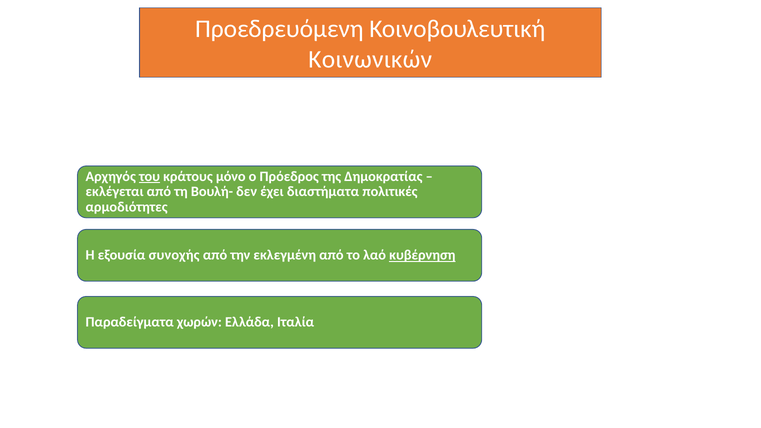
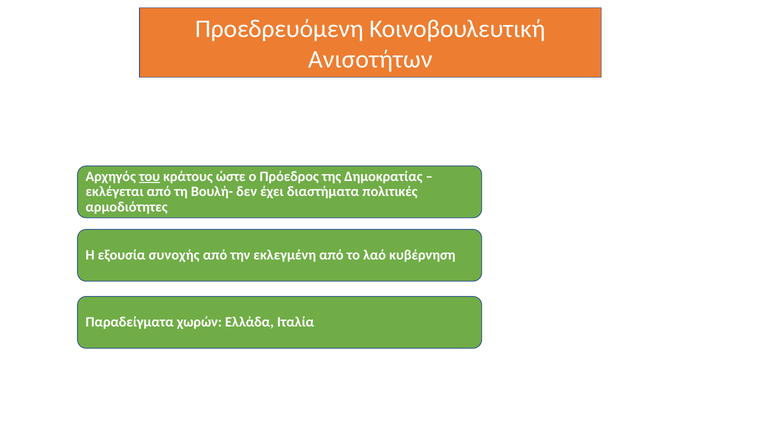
Κοινωνικών: Κοινωνικών -> Ανισοτήτων
μόνο: μόνο -> ώστε
κυβέρνηση underline: present -> none
